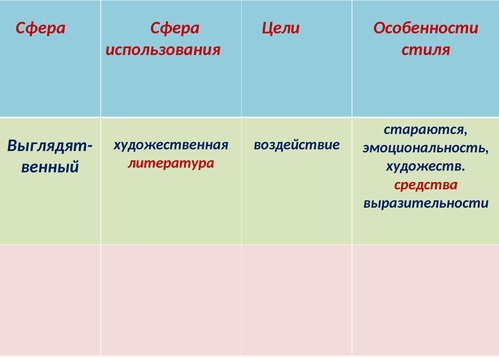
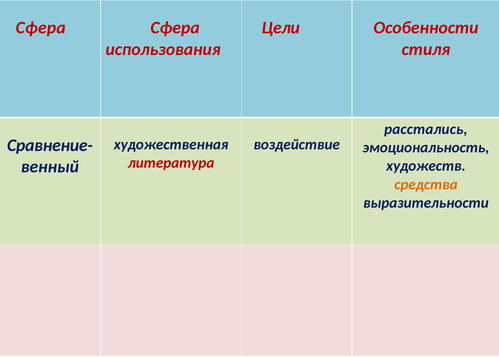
стараются: стараются -> расстались
Выглядят-: Выглядят- -> Сравнение-
средства colour: red -> orange
